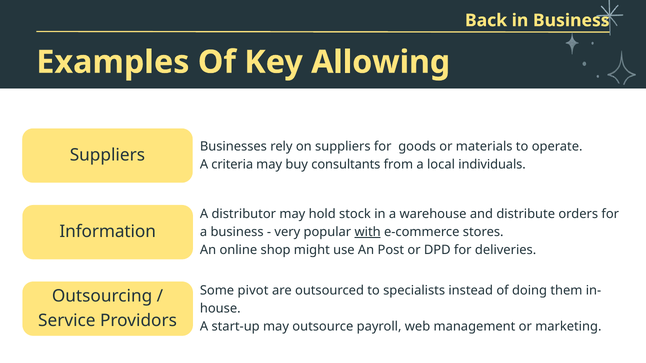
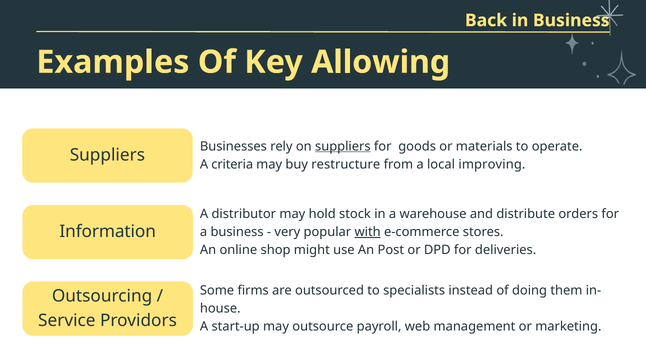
suppliers at (343, 146) underline: none -> present
consultants: consultants -> restructure
individuals: individuals -> improving
pivot: pivot -> firms
